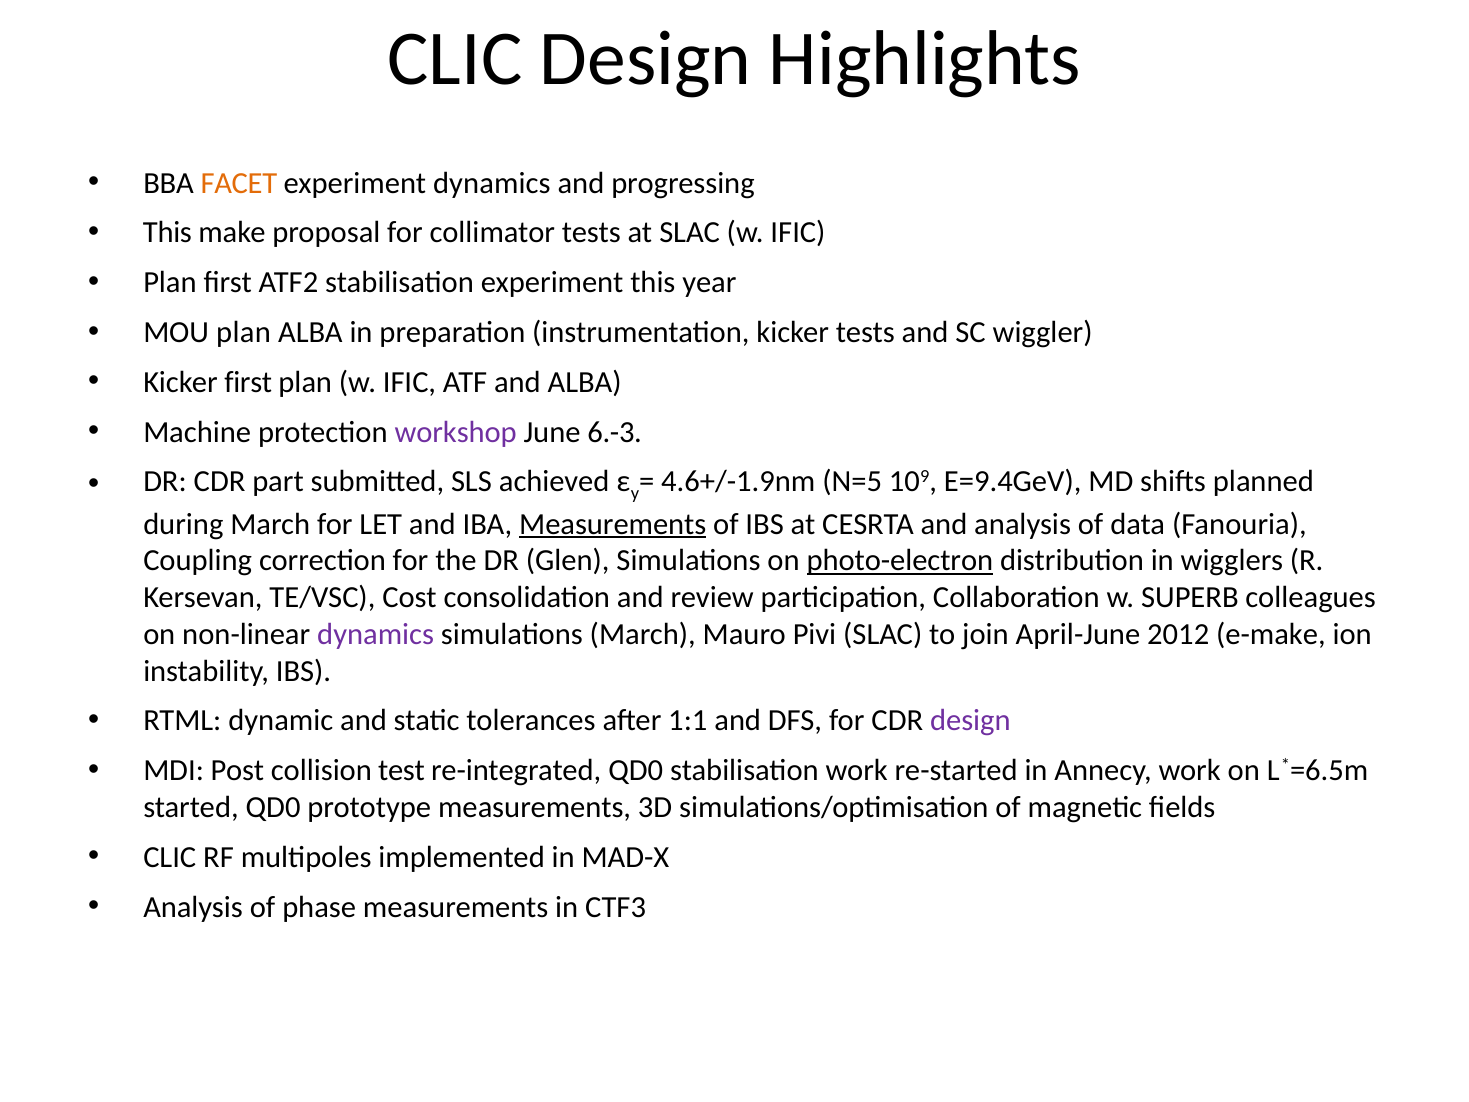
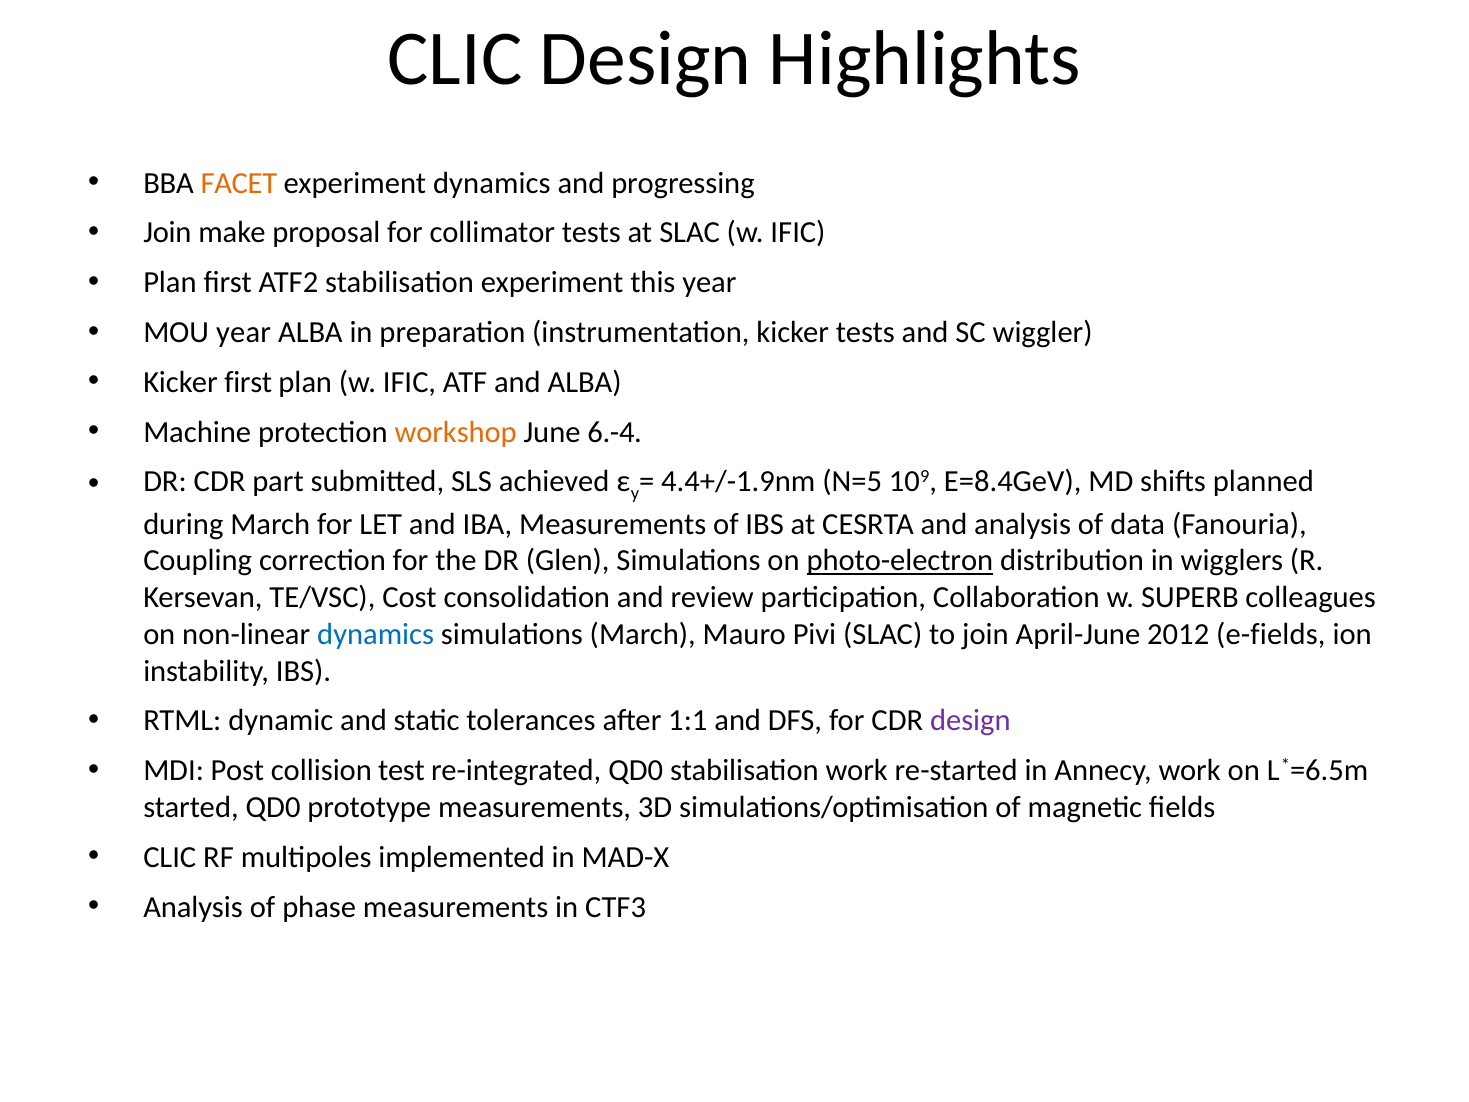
This at (167, 233): This -> Join
MOU plan: plan -> year
workshop colour: purple -> orange
6.-3: 6.-3 -> 6.-4
4.6+/-1.9nm: 4.6+/-1.9nm -> 4.4+/-1.9nm
E=9.4GeV: E=9.4GeV -> E=8.4GeV
Measurements at (613, 524) underline: present -> none
dynamics at (376, 634) colour: purple -> blue
e-make: e-make -> e-fields
